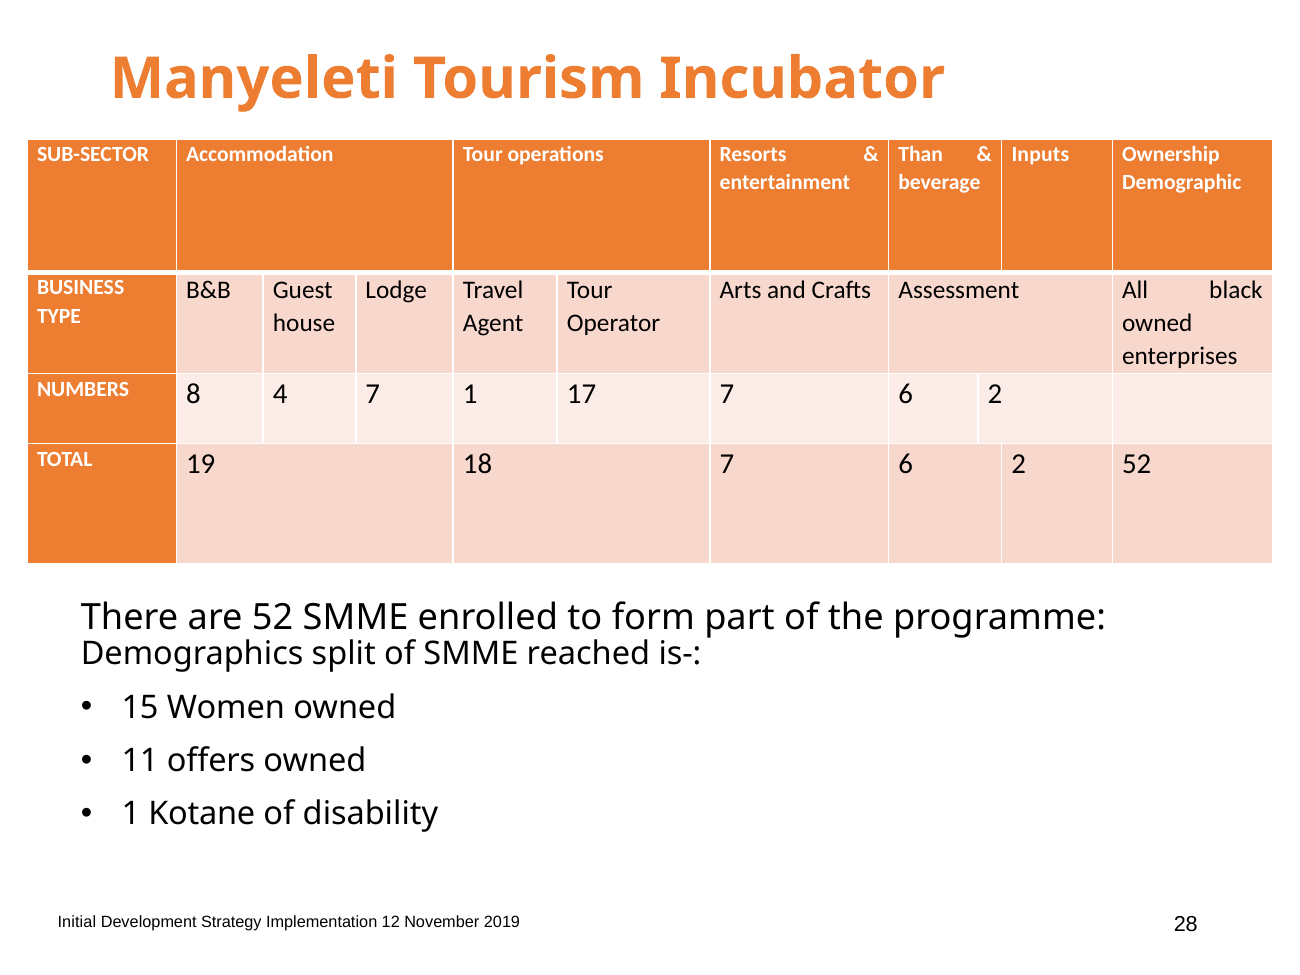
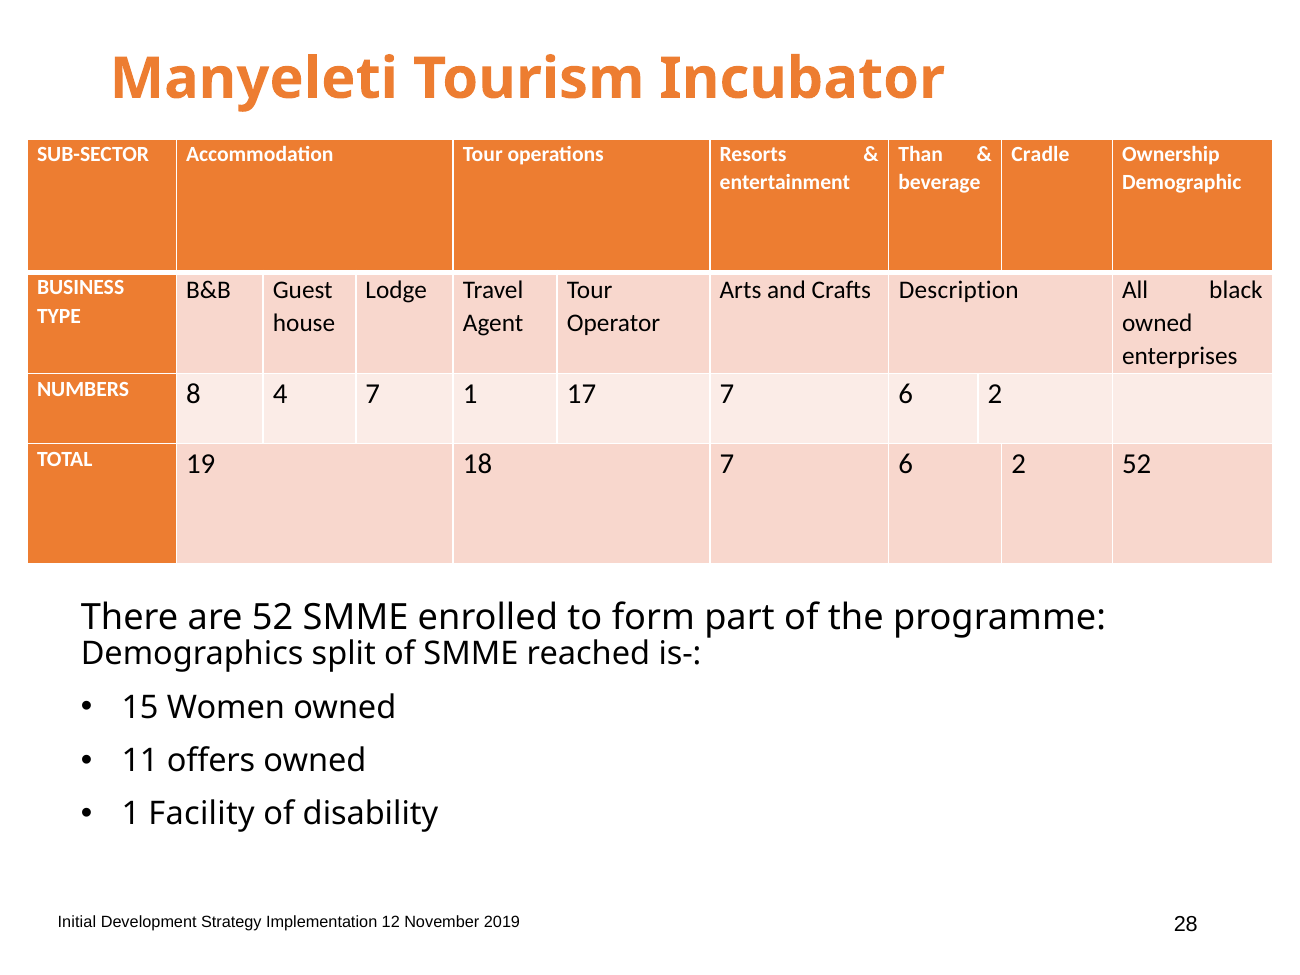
Inputs: Inputs -> Cradle
Assessment: Assessment -> Description
Kotane: Kotane -> Facility
